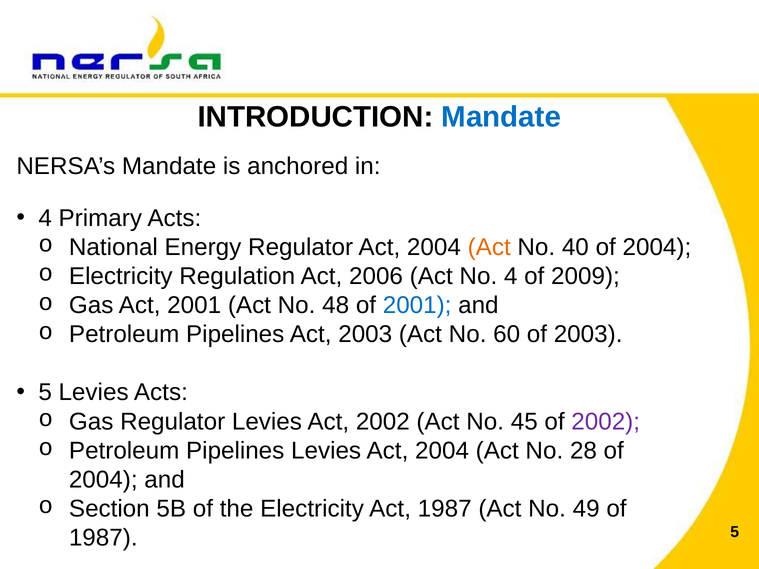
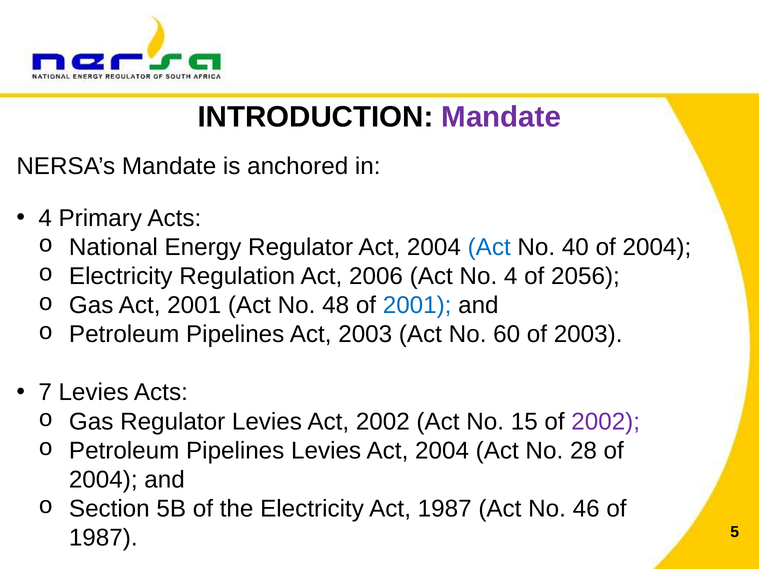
Mandate at (501, 117) colour: blue -> purple
Act at (489, 247) colour: orange -> blue
2009: 2009 -> 2056
5 at (45, 393): 5 -> 7
45: 45 -> 15
49: 49 -> 46
